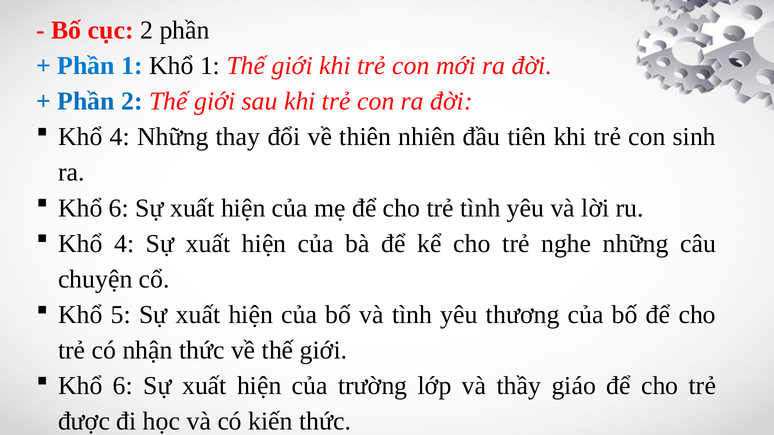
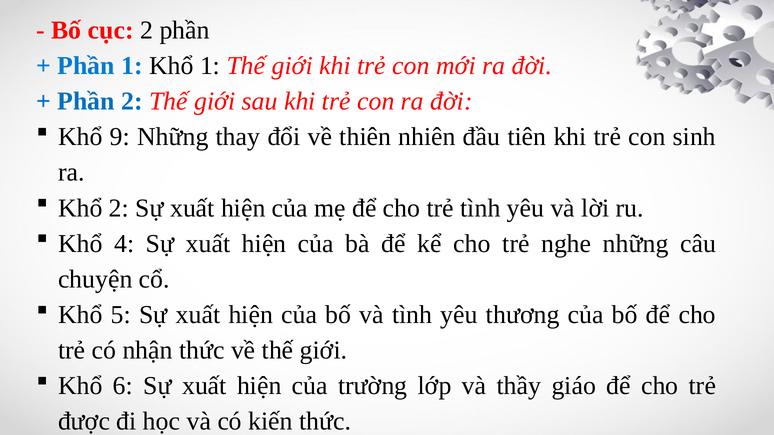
4 at (120, 137): 4 -> 9
6 at (119, 208): 6 -> 2
